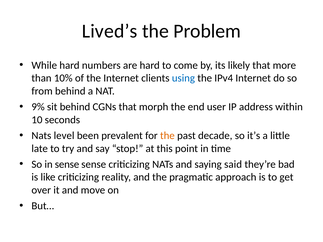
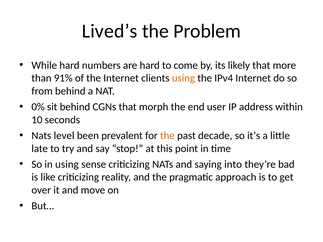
10%: 10% -> 91%
using at (183, 78) colour: blue -> orange
9%: 9% -> 0%
in sense: sense -> using
said: said -> into
